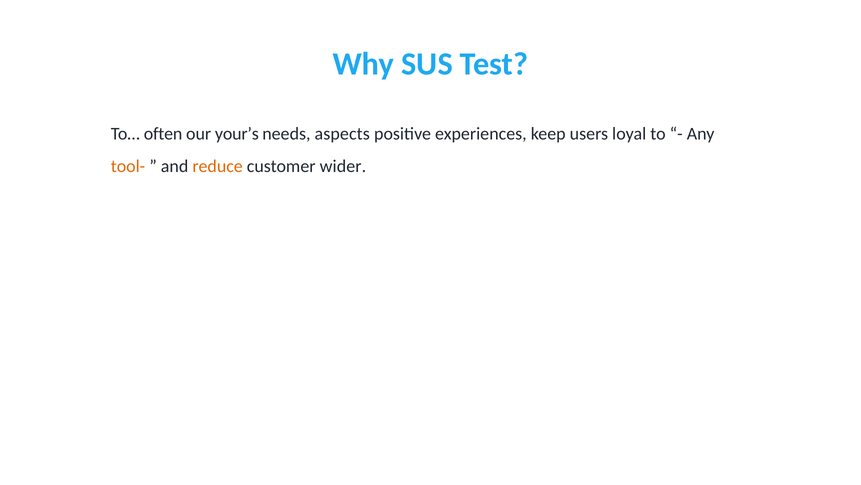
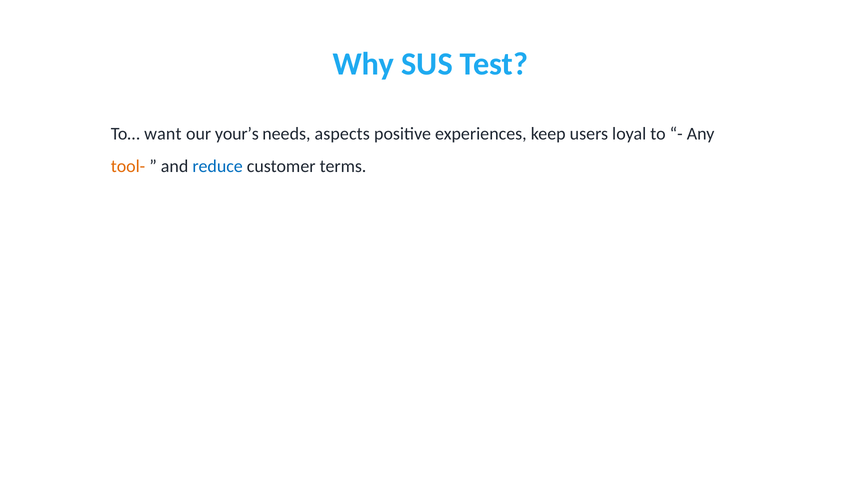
often: often -> want
reduce colour: orange -> blue
wider: wider -> terms
